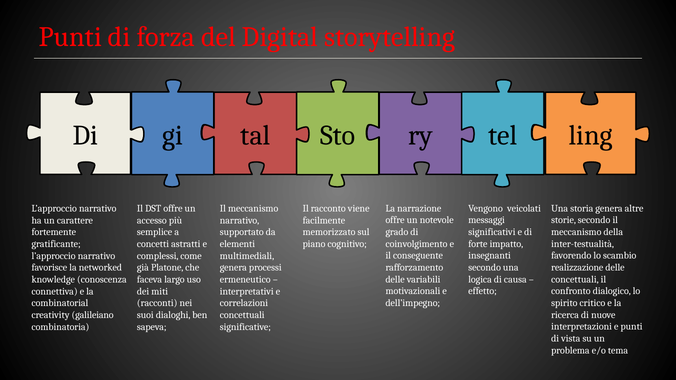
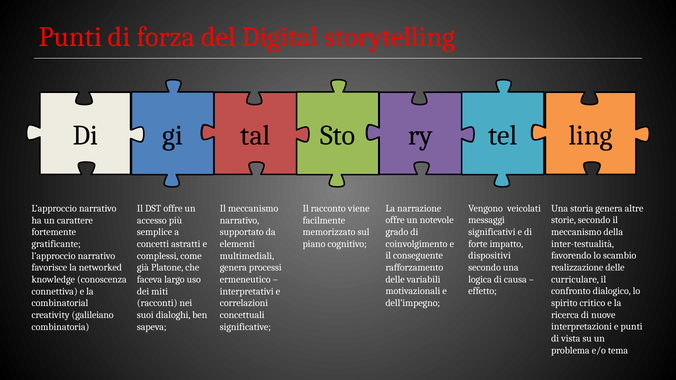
insegnanti: insegnanti -> dispositivi
concettuali at (575, 279): concettuali -> curriculare
